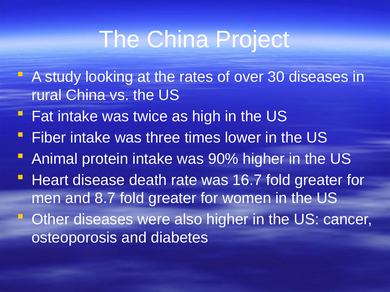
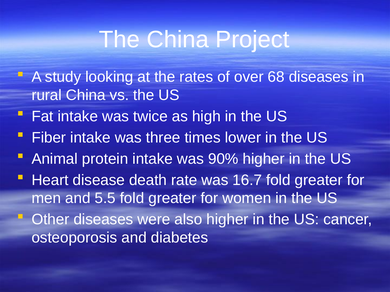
30: 30 -> 68
8.7: 8.7 -> 5.5
